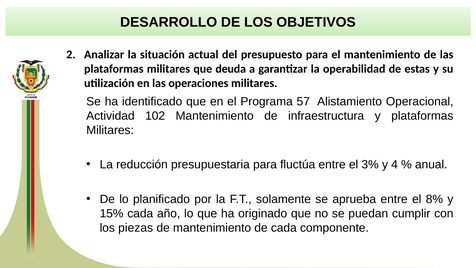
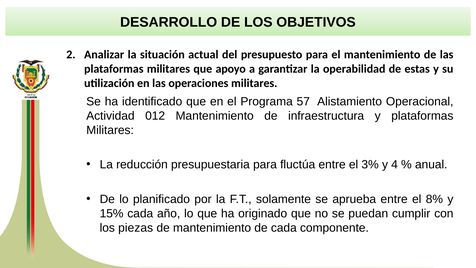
deuda: deuda -> apoyo
102: 102 -> 012
